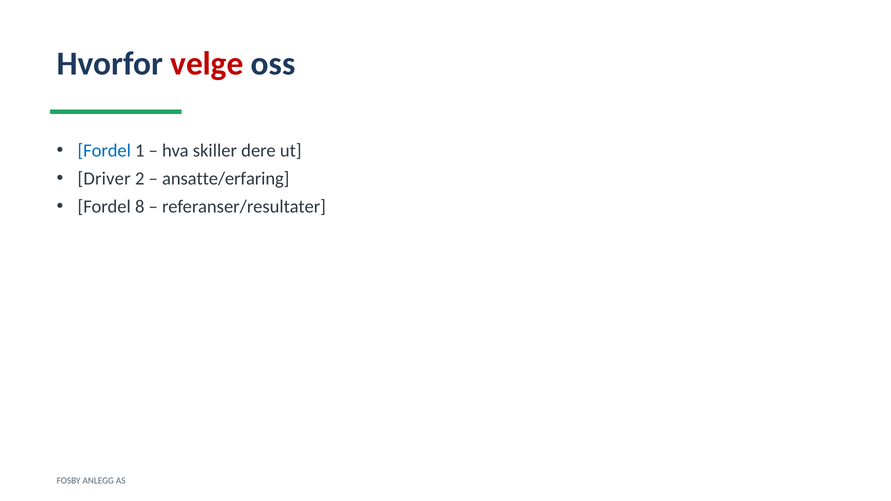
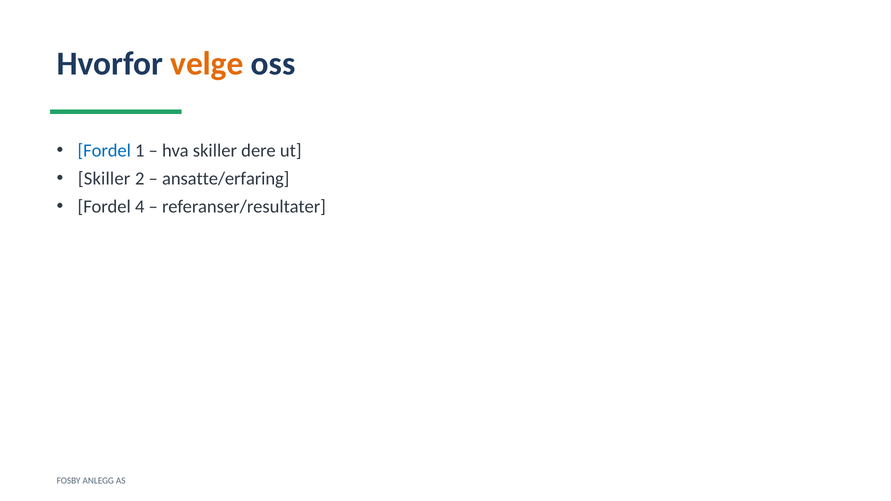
velge colour: red -> orange
Driver at (104, 179): Driver -> Skiller
8: 8 -> 4
